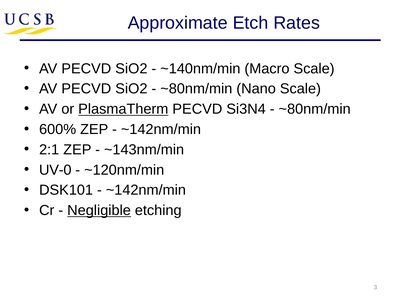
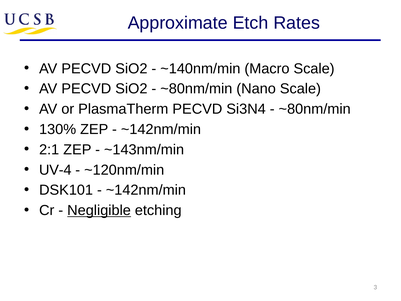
PlasmaTherm underline: present -> none
600%: 600% -> 130%
UV-0: UV-0 -> UV-4
